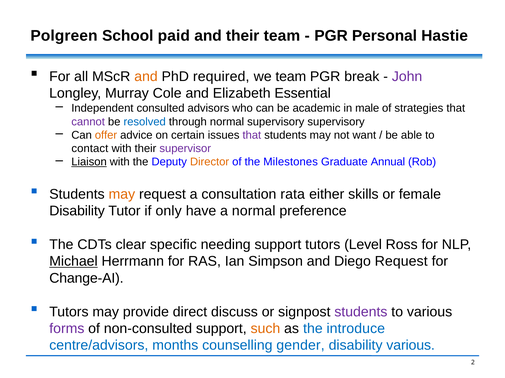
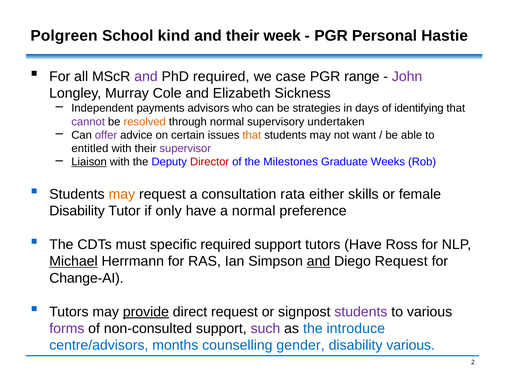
paid: paid -> kind
their team: team -> week
and at (146, 77) colour: orange -> purple
we team: team -> case
break: break -> range
Essential: Essential -> Sickness
consulted: consulted -> payments
academic: academic -> strategies
male: male -> days
strategies: strategies -> identifying
resolved colour: blue -> orange
supervisory supervisory: supervisory -> undertaken
offer colour: orange -> purple
that at (252, 135) colour: purple -> orange
contact: contact -> entitled
Director colour: orange -> red
Annual: Annual -> Weeks
clear: clear -> must
specific needing: needing -> required
tutors Level: Level -> Have
and at (318, 262) underline: none -> present
provide underline: none -> present
direct discuss: discuss -> request
such colour: orange -> purple
